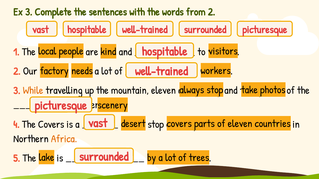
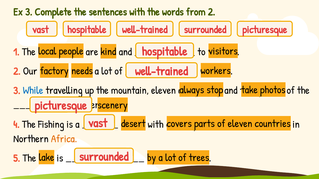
While colour: orange -> blue
The Covers: Covers -> Fishing
stop at (156, 125): stop -> with
